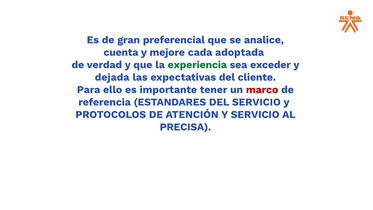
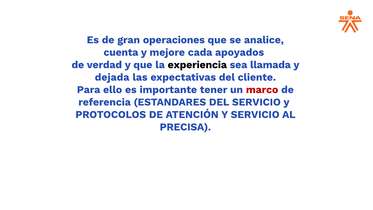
preferencial: preferencial -> operaciones
adoptada: adoptada -> apoyados
experiencia colour: green -> black
exceder: exceder -> llamada
